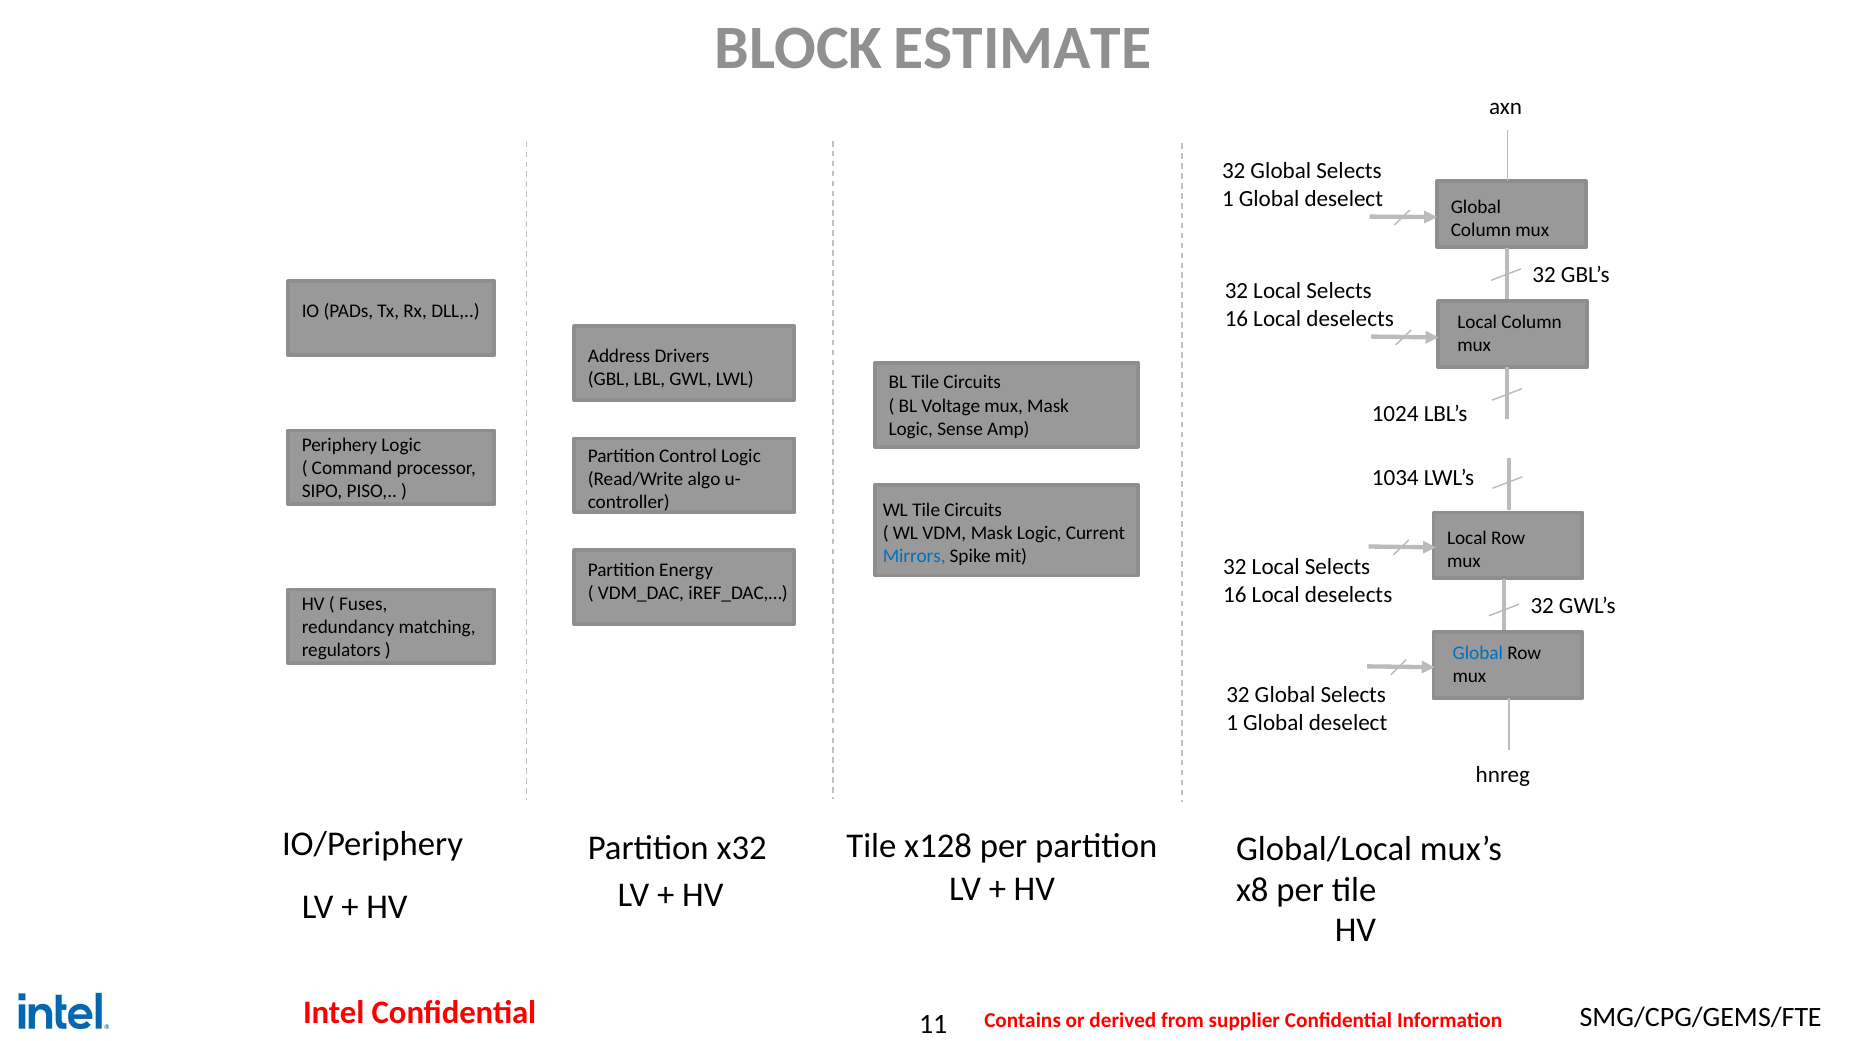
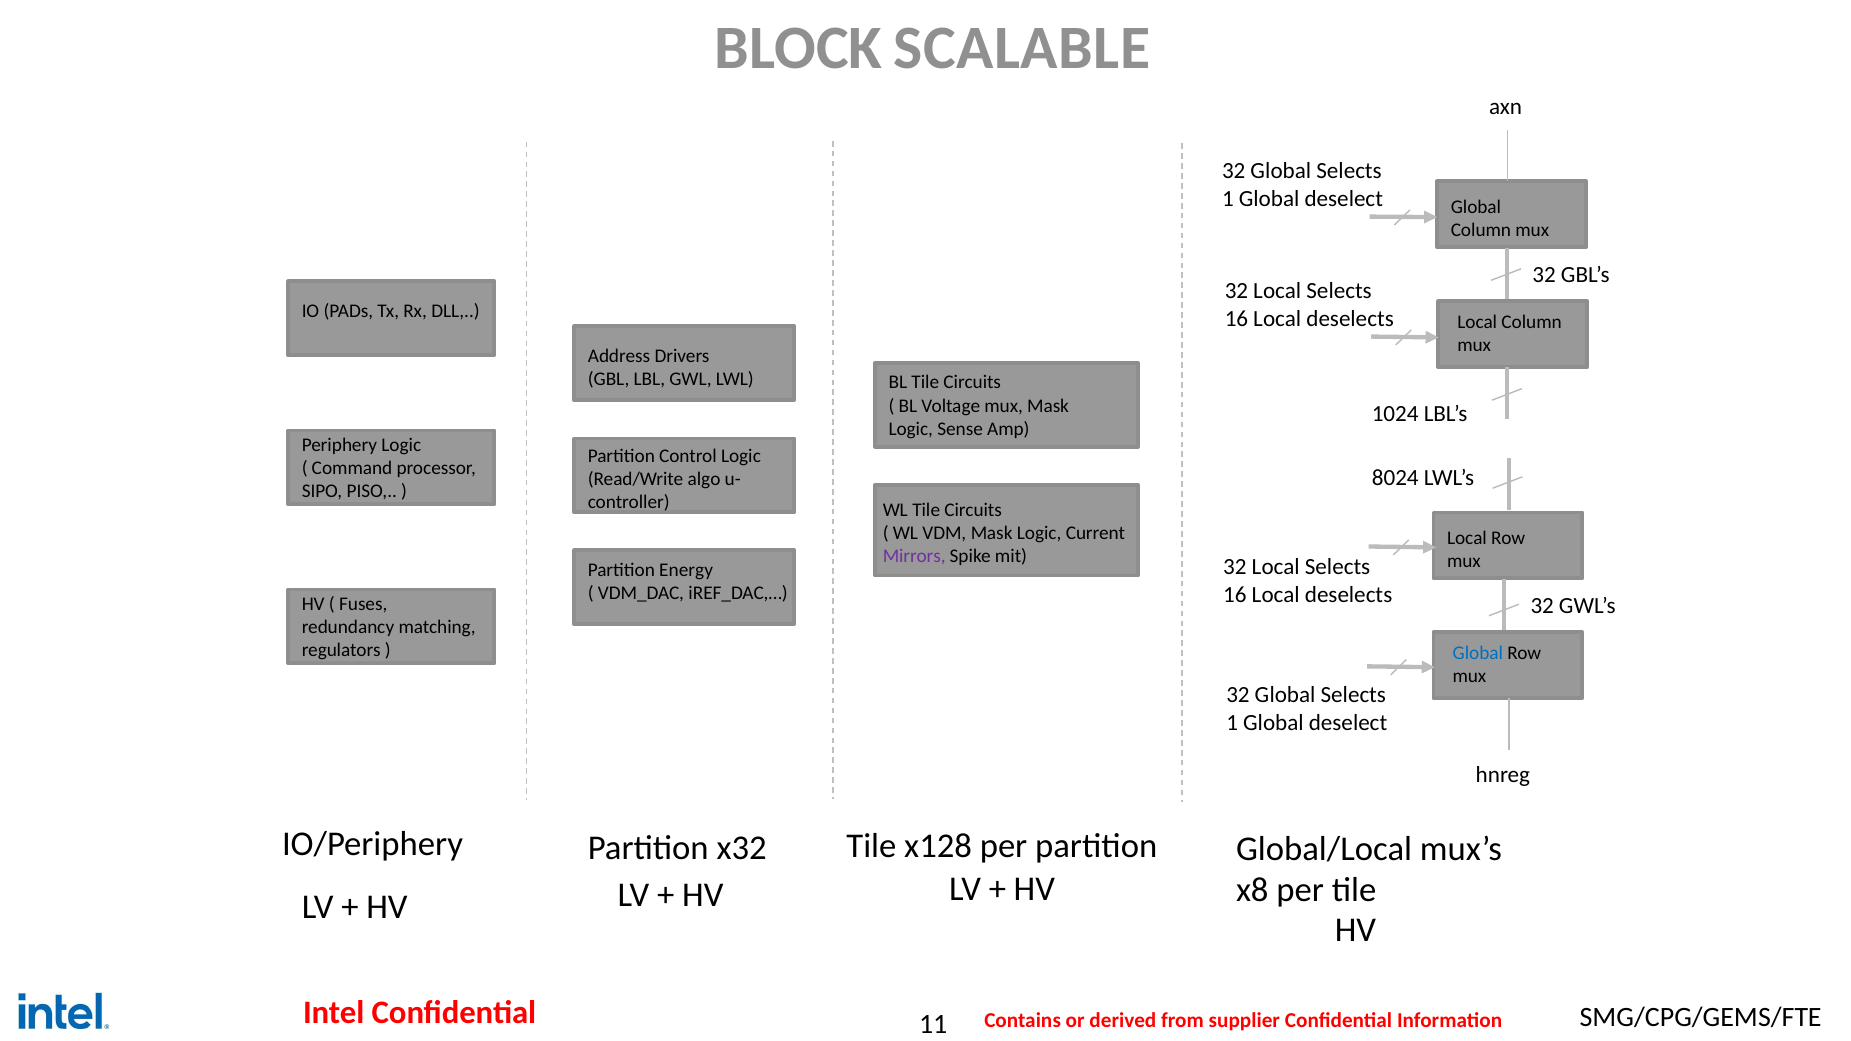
ESTIMATE: ESTIMATE -> SCALABLE
1034: 1034 -> 8024
Mirrors colour: blue -> purple
